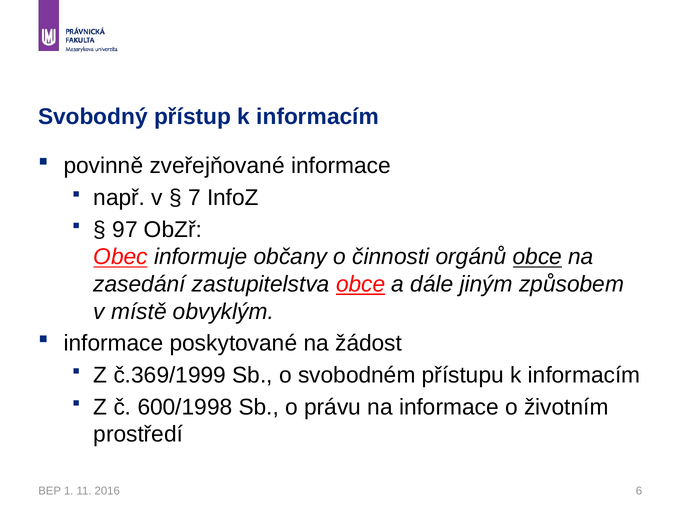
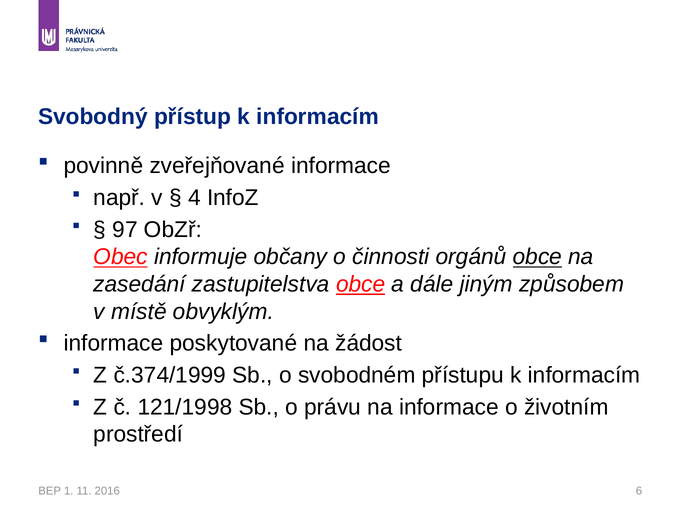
7: 7 -> 4
č.369/1999: č.369/1999 -> č.374/1999
600/1998: 600/1998 -> 121/1998
